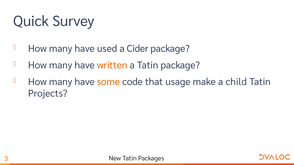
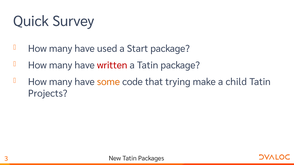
Cider: Cider -> Start
written colour: orange -> red
usage: usage -> trying
